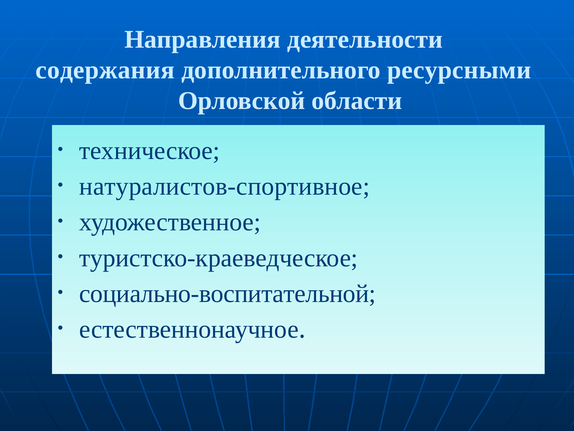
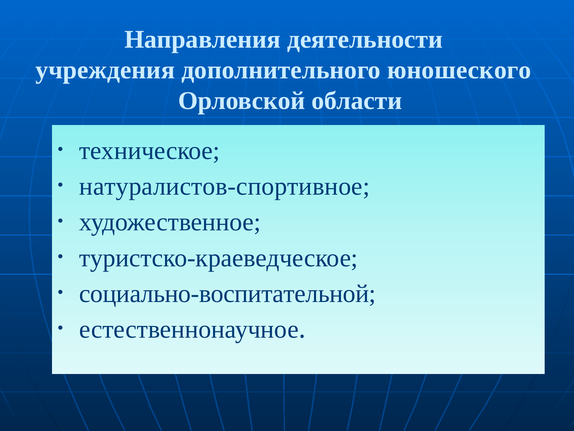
содержания: содержания -> учреждения
ресурсными: ресурсными -> юношеского
